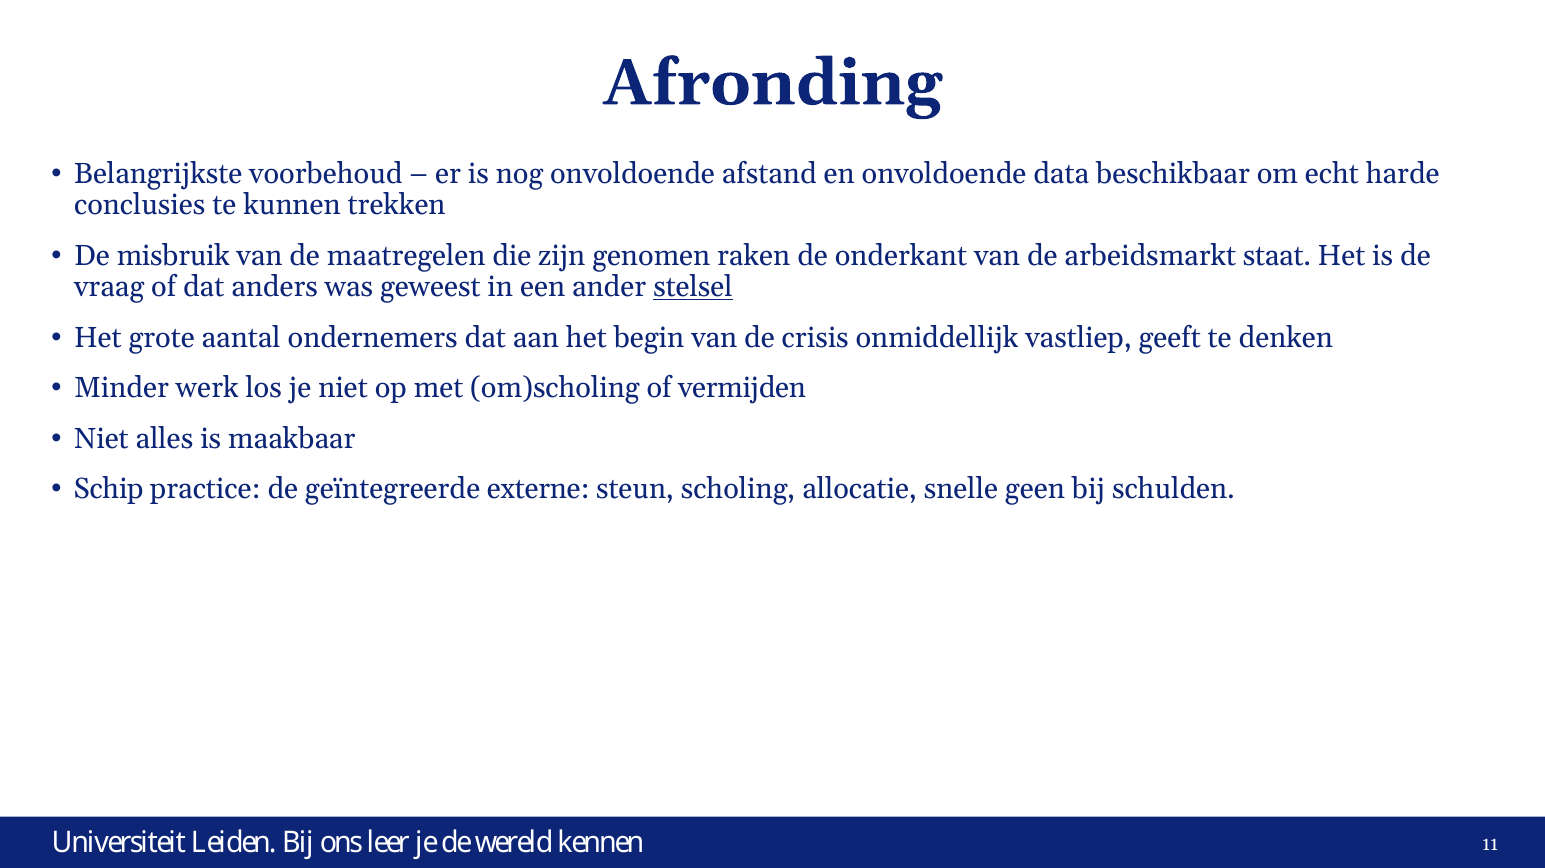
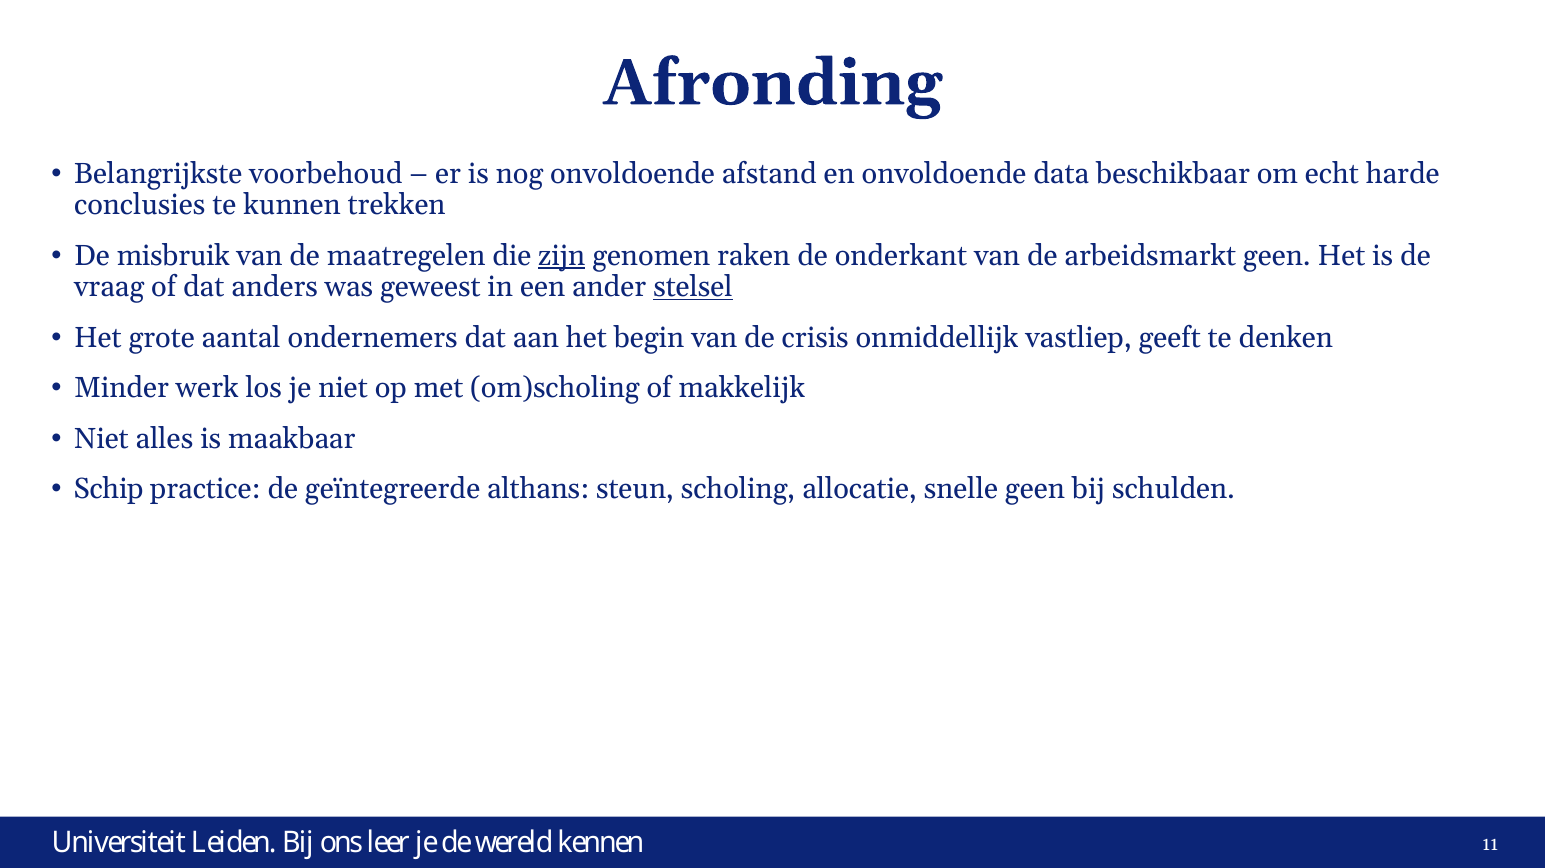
zijn underline: none -> present
arbeidsmarkt staat: staat -> geen
vermijden: vermijden -> makkelijk
externe: externe -> althans
